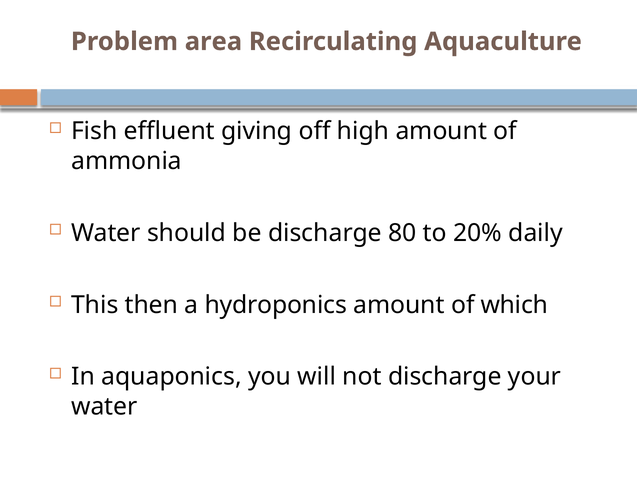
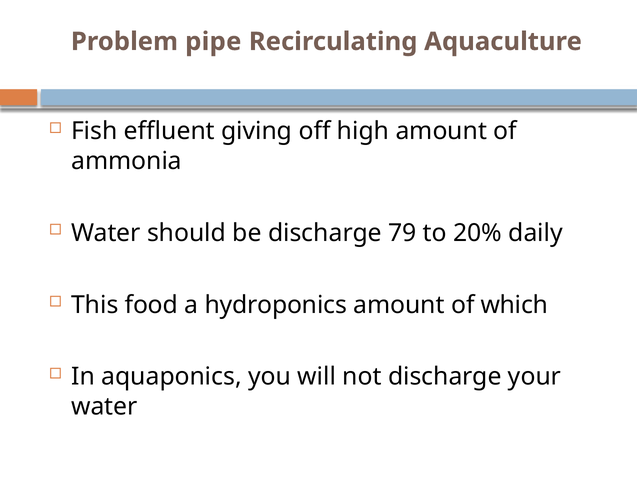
area: area -> pipe
80: 80 -> 79
then: then -> food
